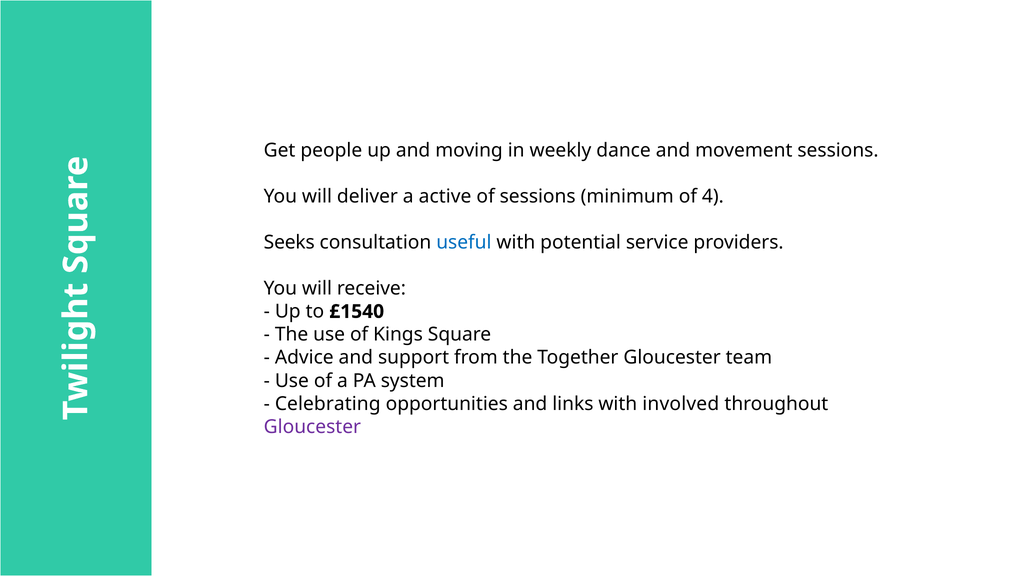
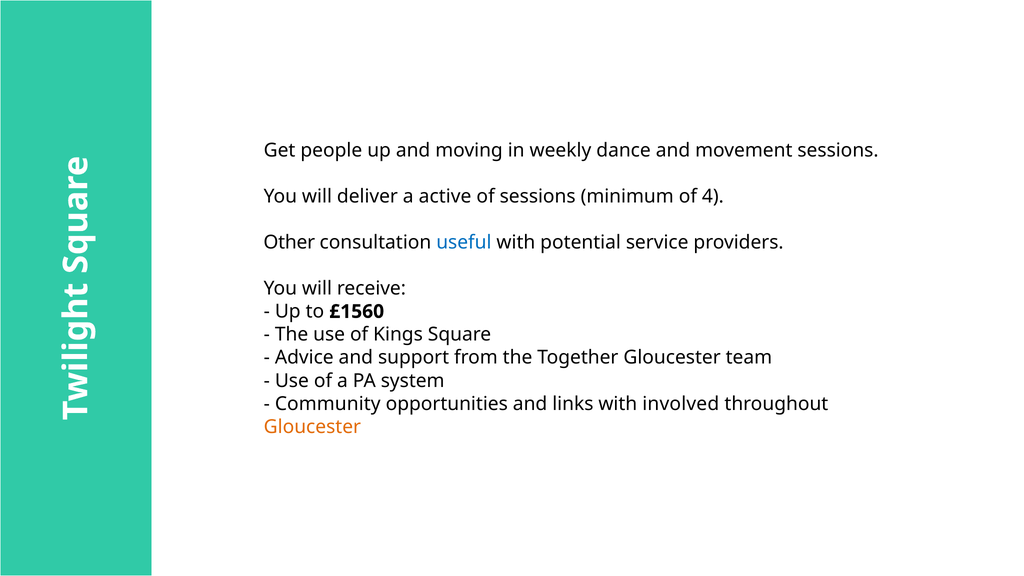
Seeks: Seeks -> Other
£1540: £1540 -> £1560
Celebrating: Celebrating -> Community
Gloucester at (312, 427) colour: purple -> orange
